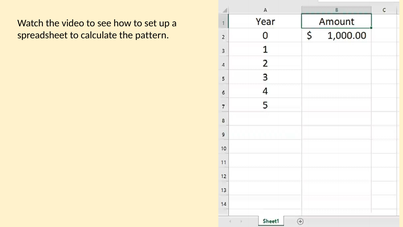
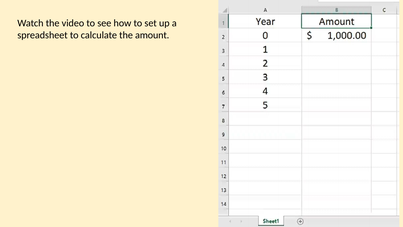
pattern: pattern -> amount
